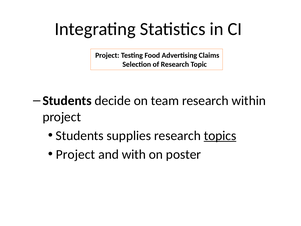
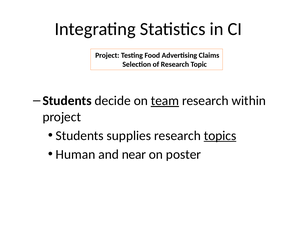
team underline: none -> present
Project at (75, 154): Project -> Human
with: with -> near
